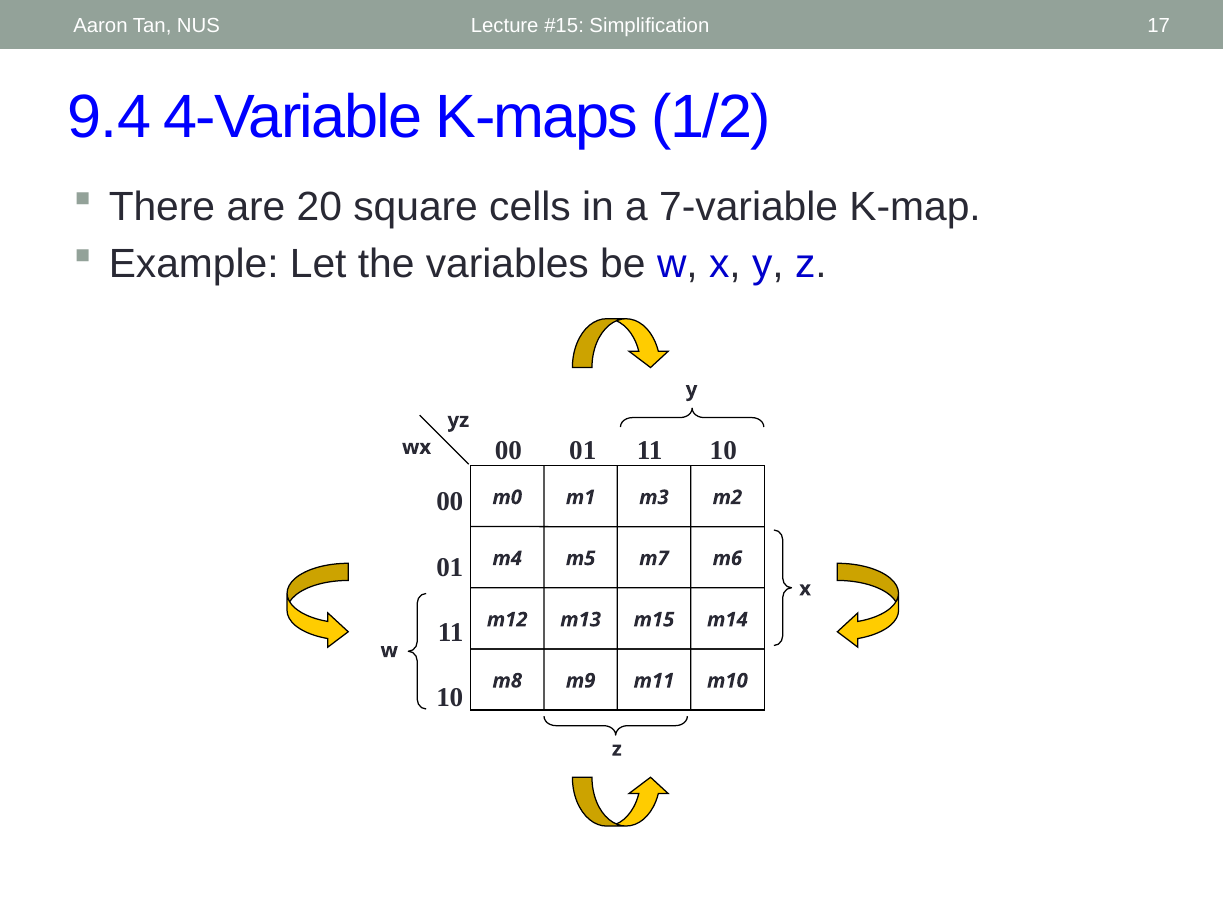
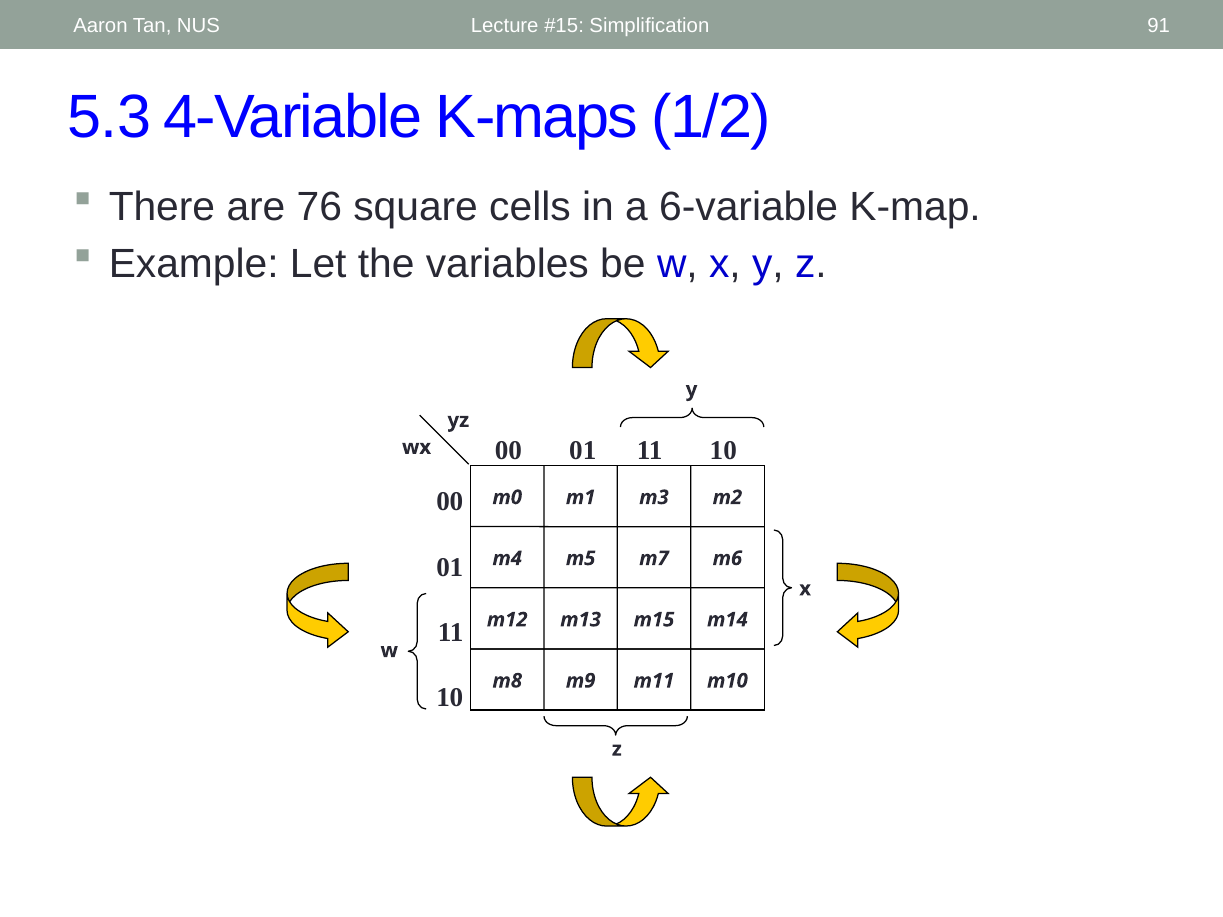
17: 17 -> 91
9.4: 9.4 -> 5.3
20: 20 -> 76
7-variable: 7-variable -> 6-variable
